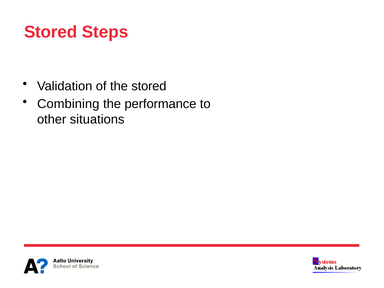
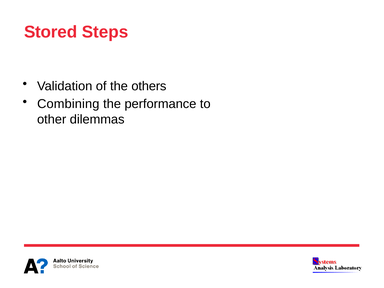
the stored: stored -> others
situations: situations -> dilemmas
